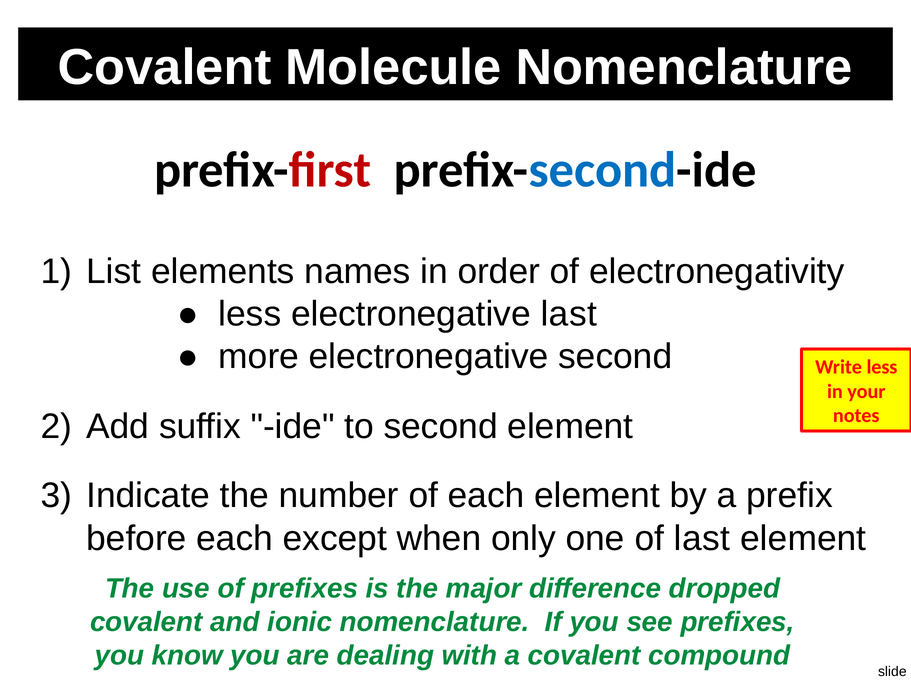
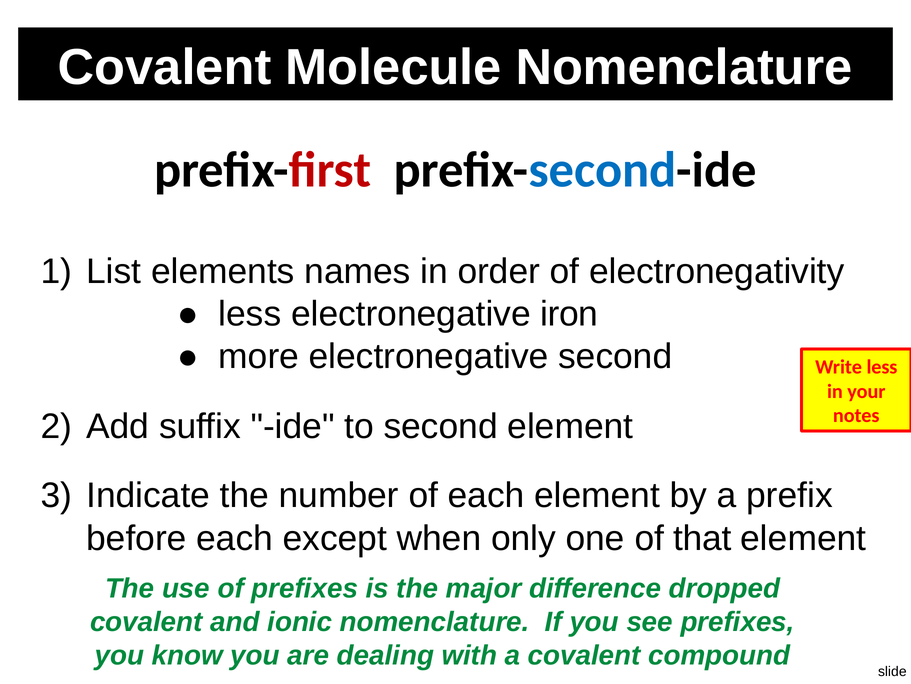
electronegative last: last -> iron
of last: last -> that
